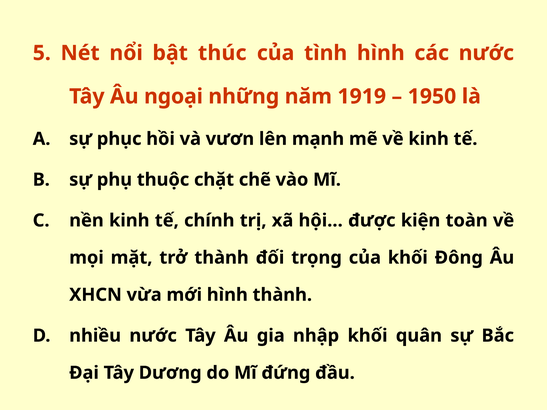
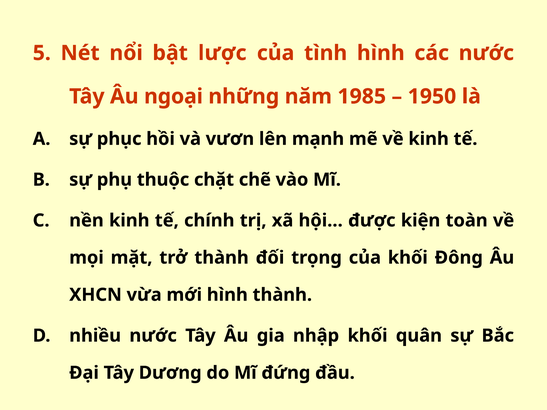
thúc: thúc -> lược
1919: 1919 -> 1985
